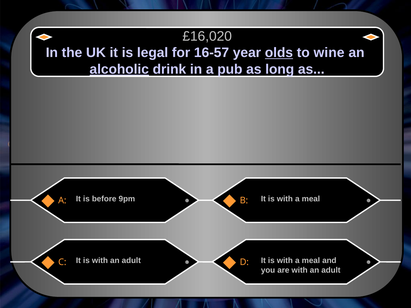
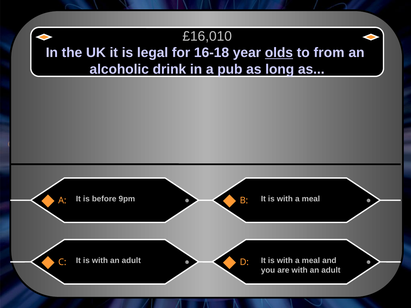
£16,020: £16,020 -> £16,010
16-57: 16-57 -> 16-18
wine: wine -> from
alcoholic underline: present -> none
